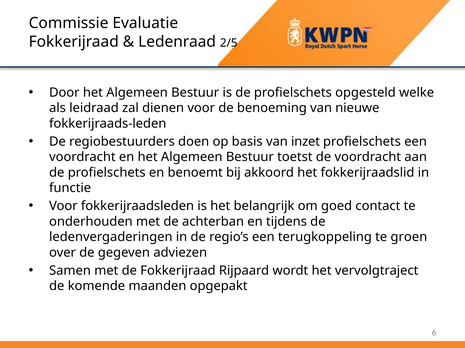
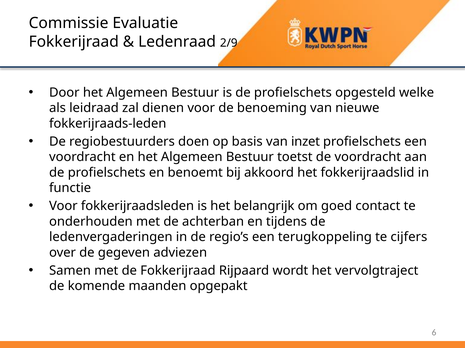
2/5: 2/5 -> 2/9
groen: groen -> cijfers
